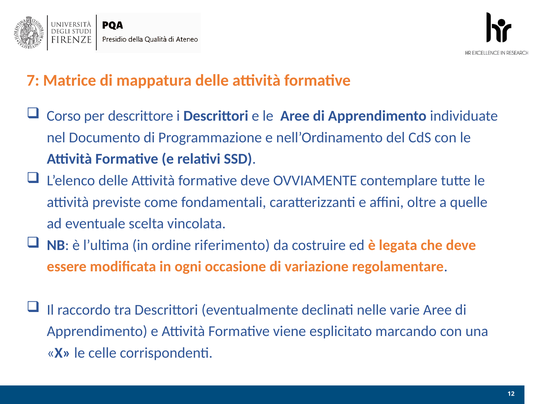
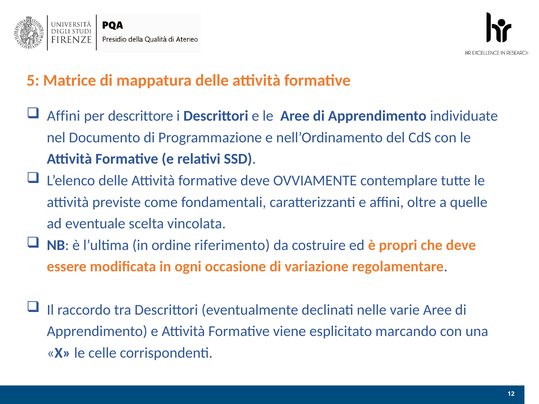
7: 7 -> 5
Corso at (64, 116): Corso -> Affini
legata: legata -> propri
